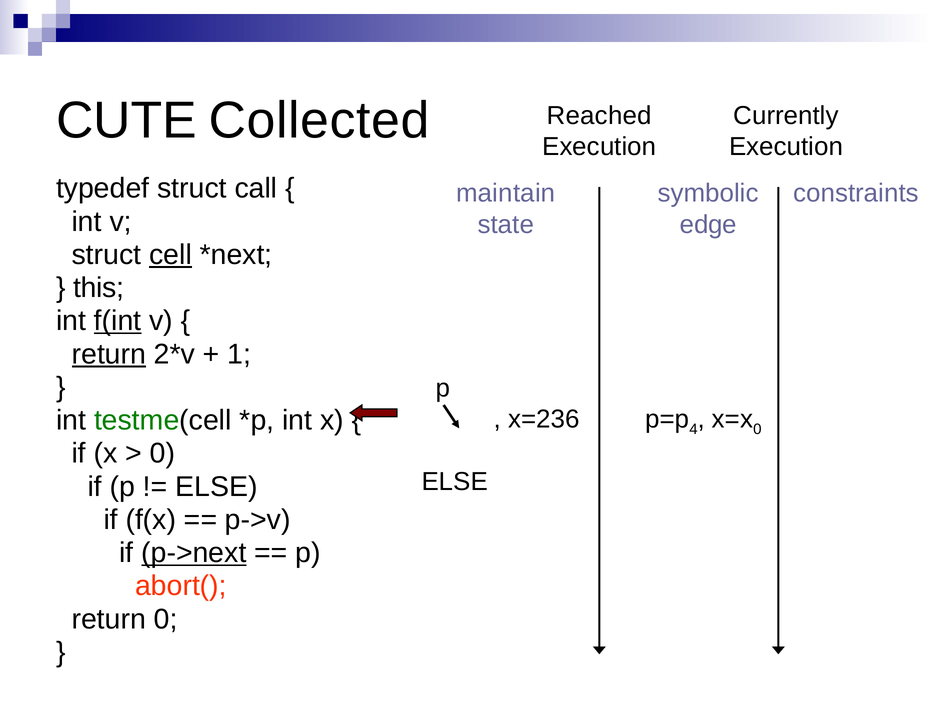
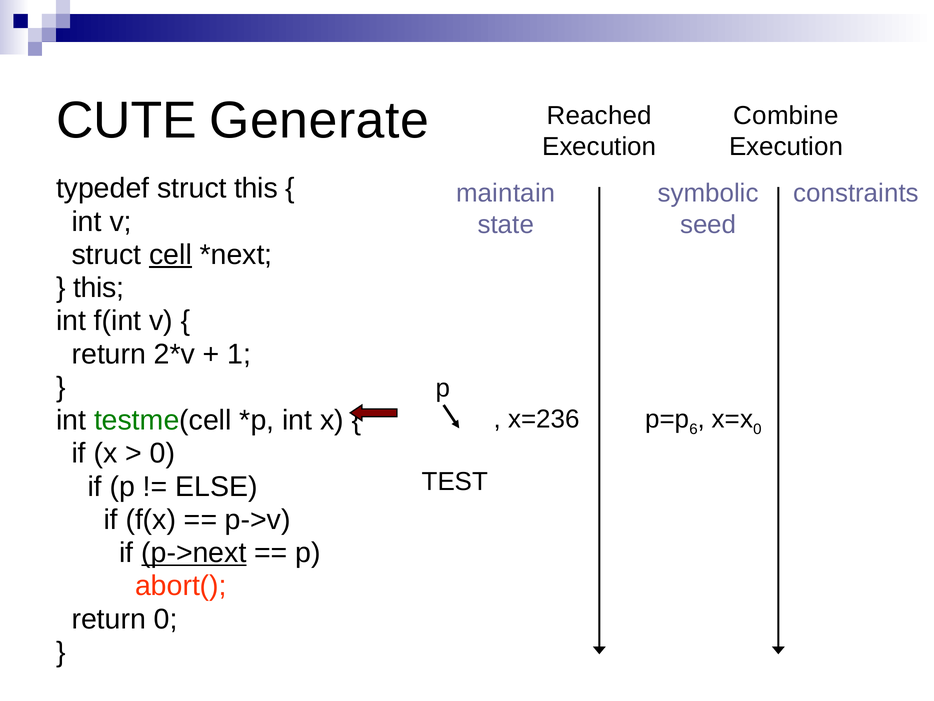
Collected: Collected -> Generate
Currently: Currently -> Combine
struct call: call -> this
edge: edge -> seed
f(int underline: present -> none
return at (109, 354) underline: present -> none
4: 4 -> 6
ELSE at (455, 481): ELSE -> TEST
